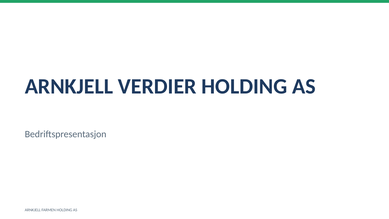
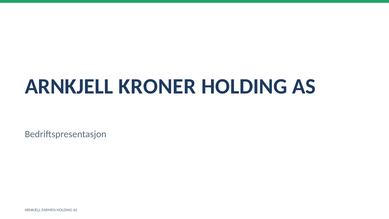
VERDIER: VERDIER -> KRONER
